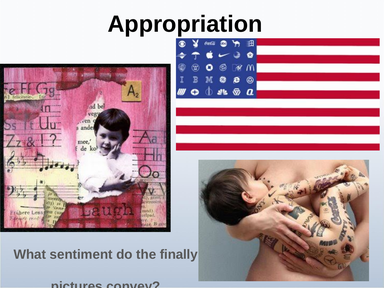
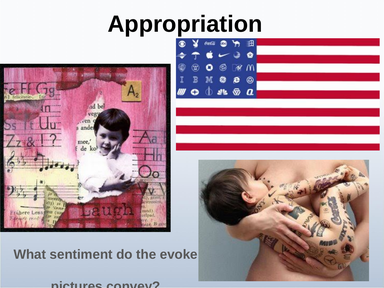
finally: finally -> evoke
